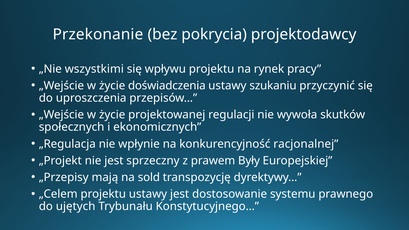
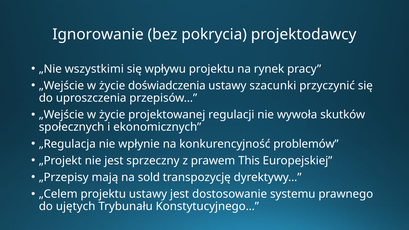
Przekonanie: Przekonanie -> Ignorowanie
szukaniu: szukaniu -> szacunki
racjonalnej: racjonalnej -> problemów
Były: Były -> This
